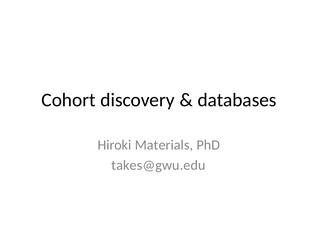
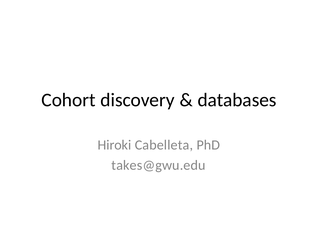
Materials: Materials -> Cabelleta
